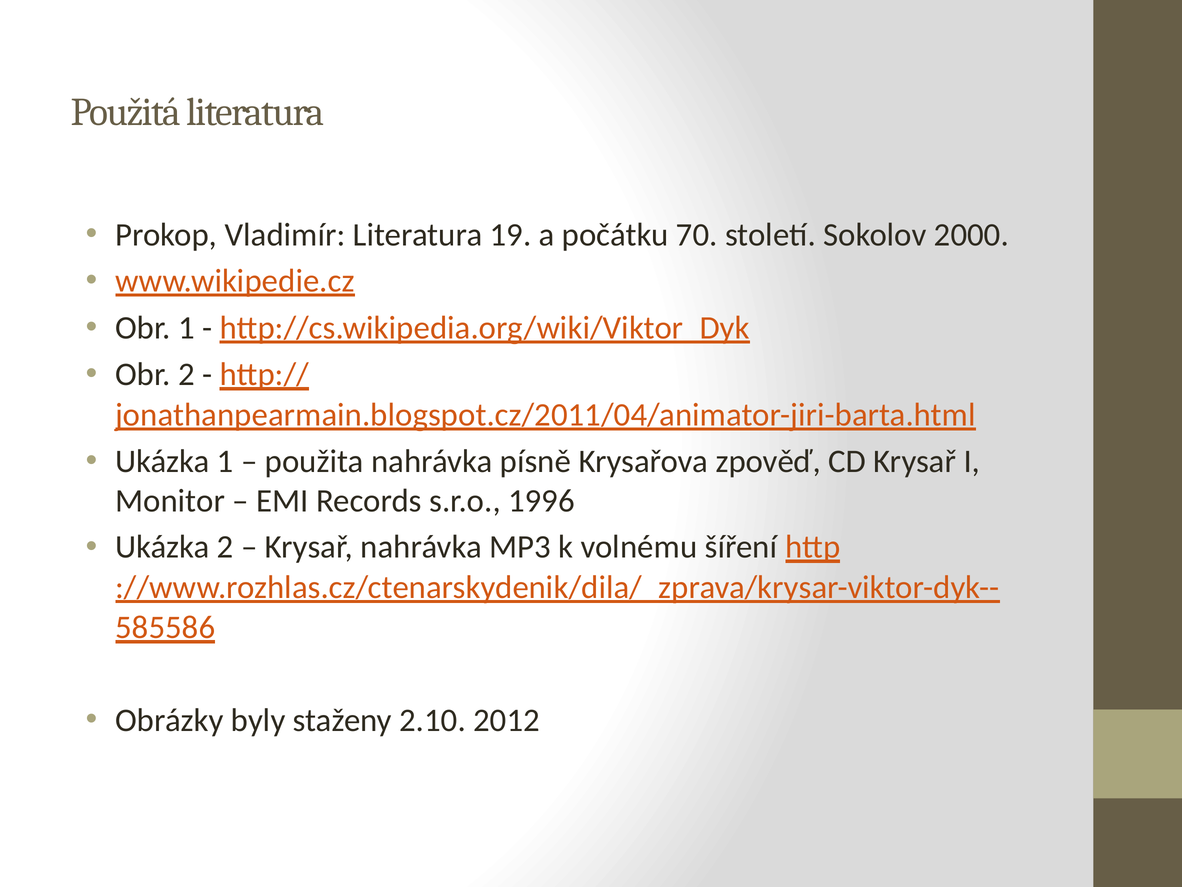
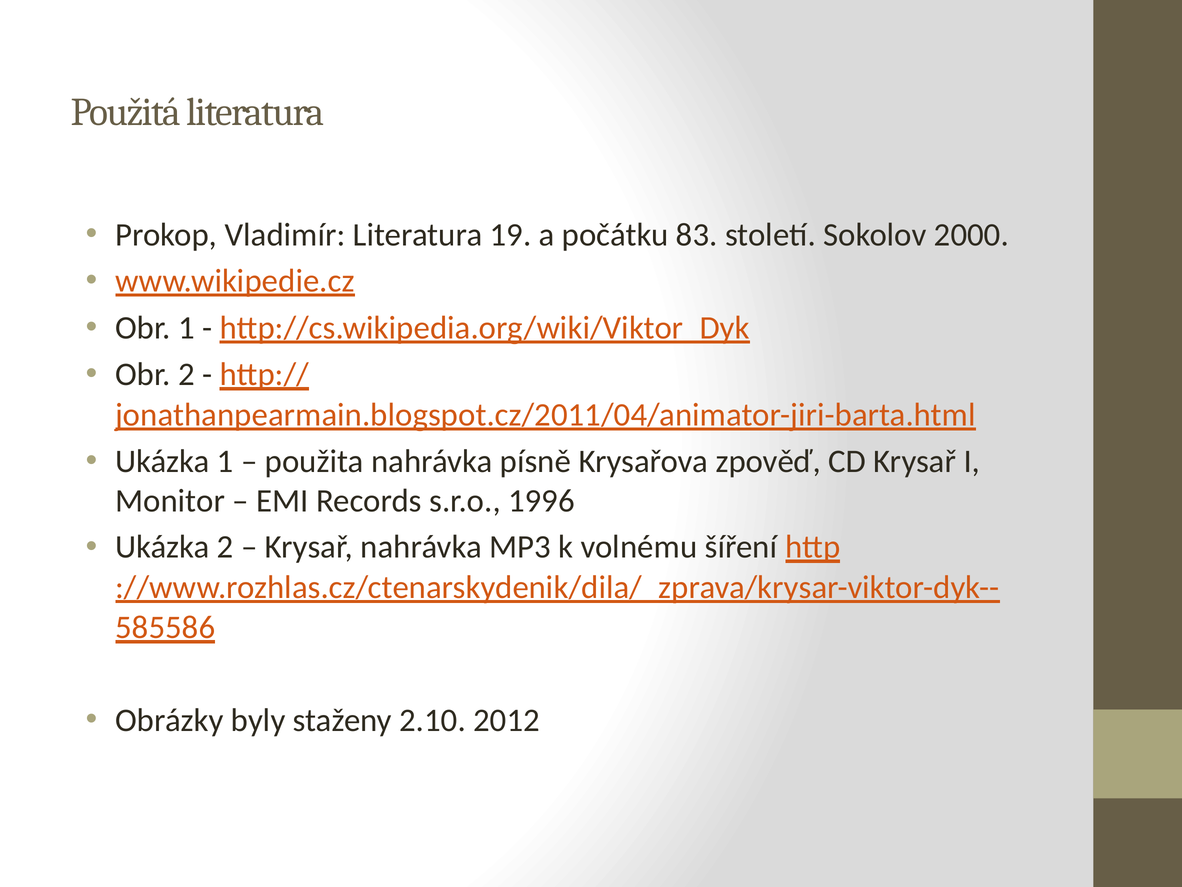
70: 70 -> 83
